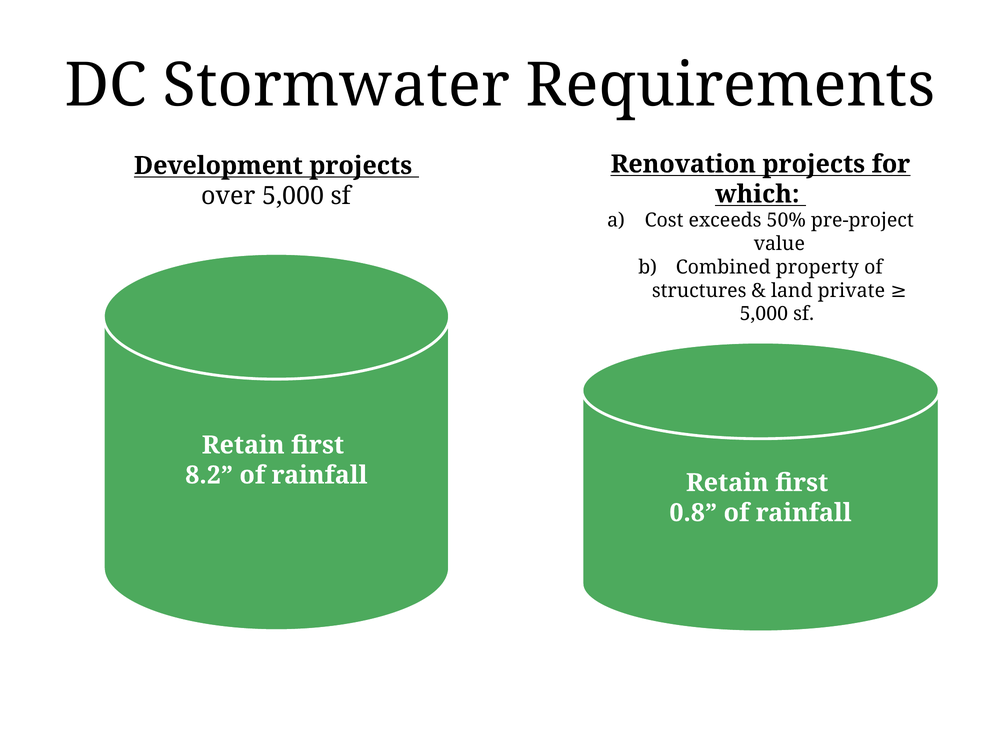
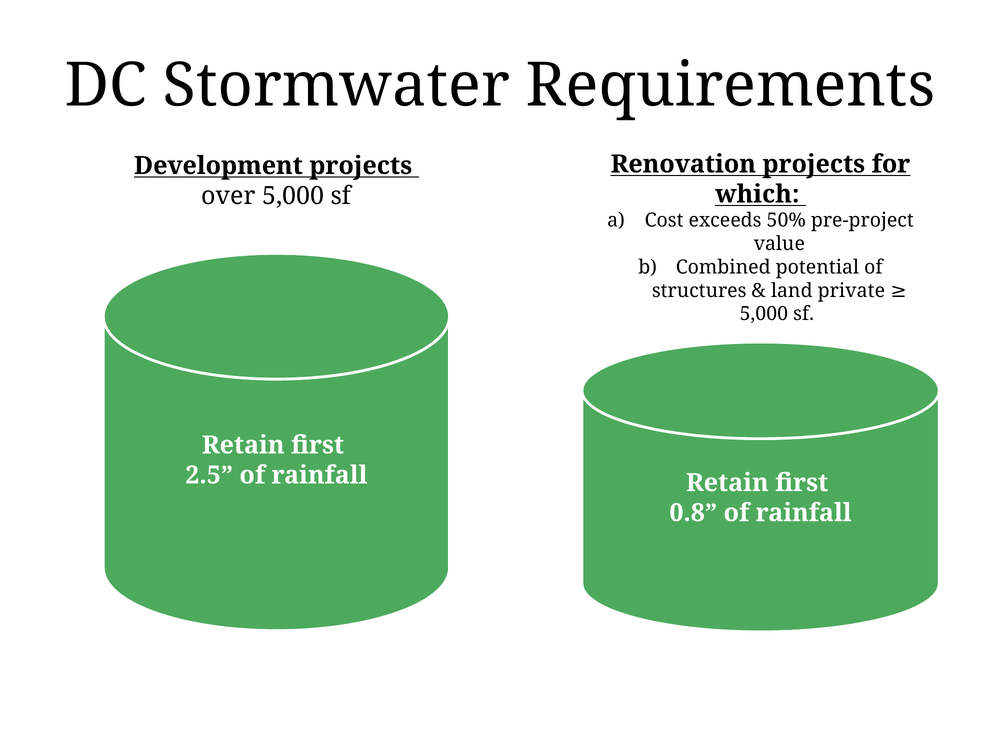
property: property -> potential
8.2: 8.2 -> 2.5
